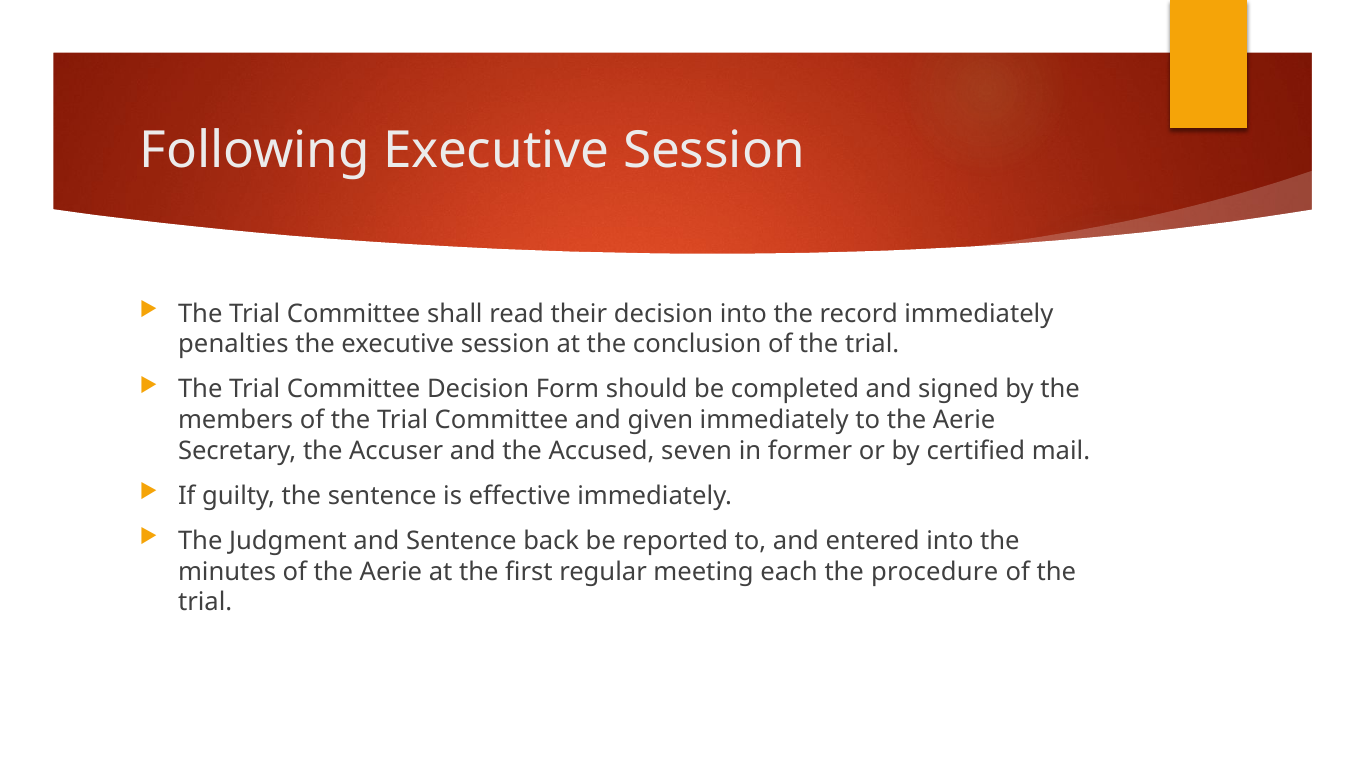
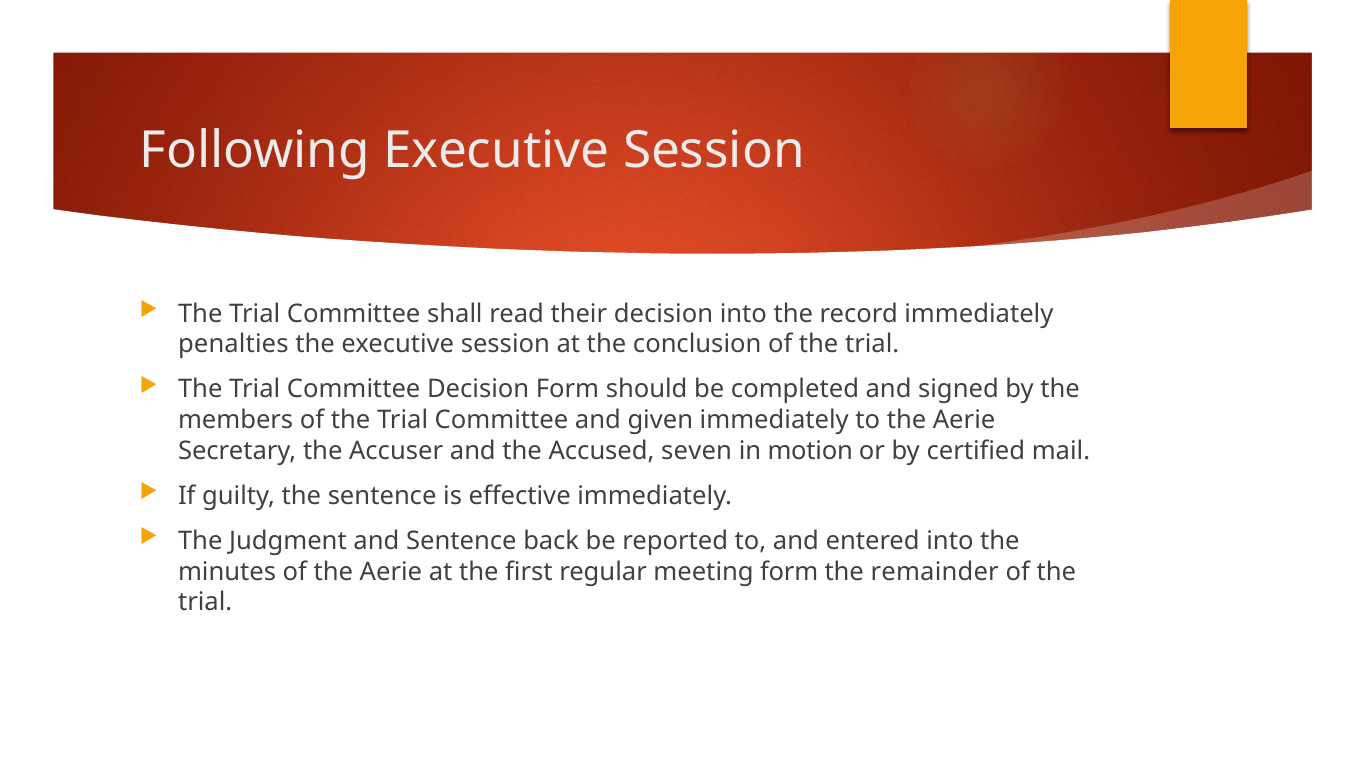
former: former -> motion
meeting each: each -> form
procedure: procedure -> remainder
